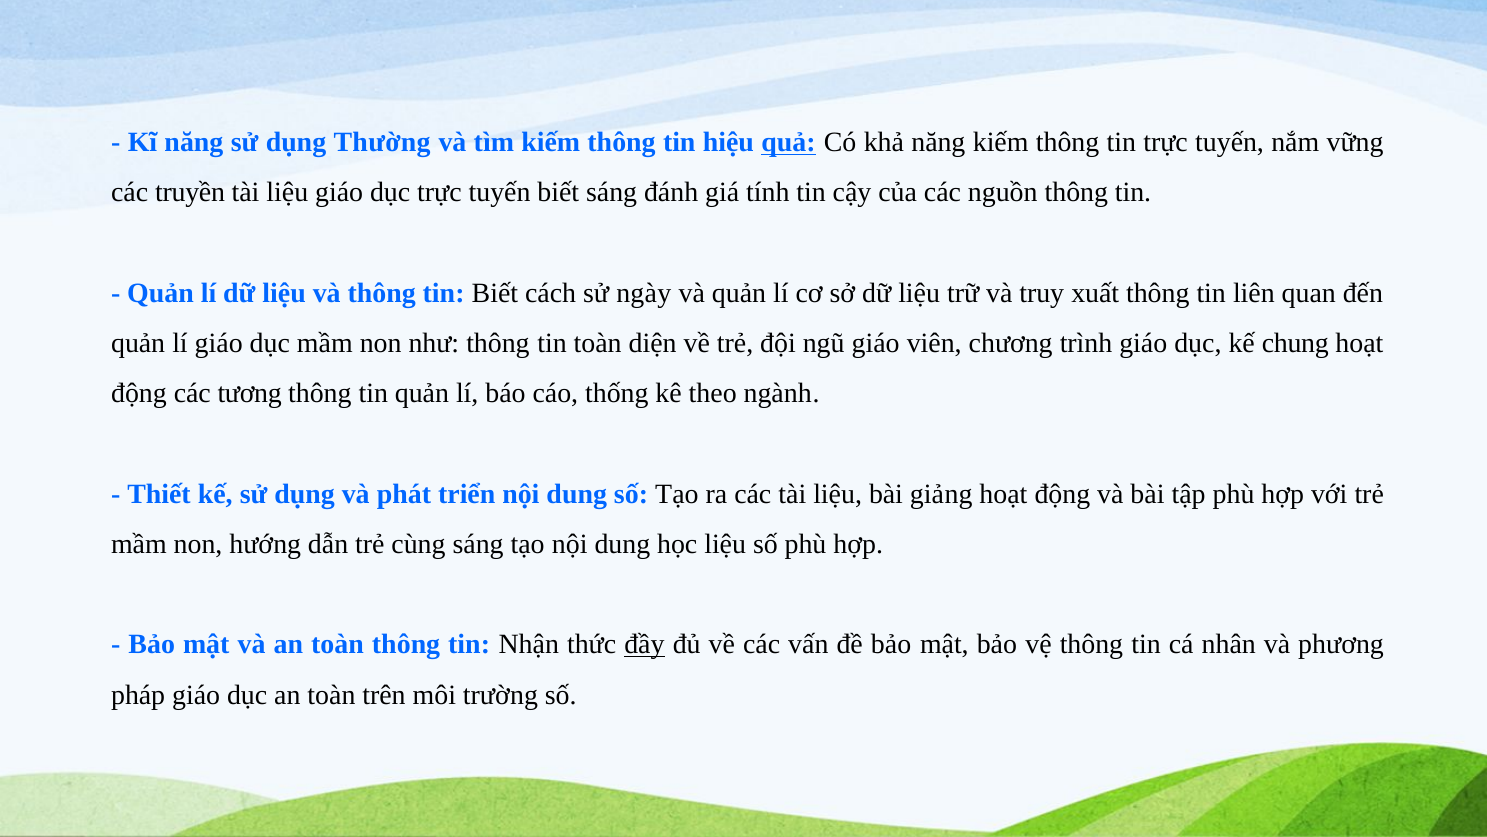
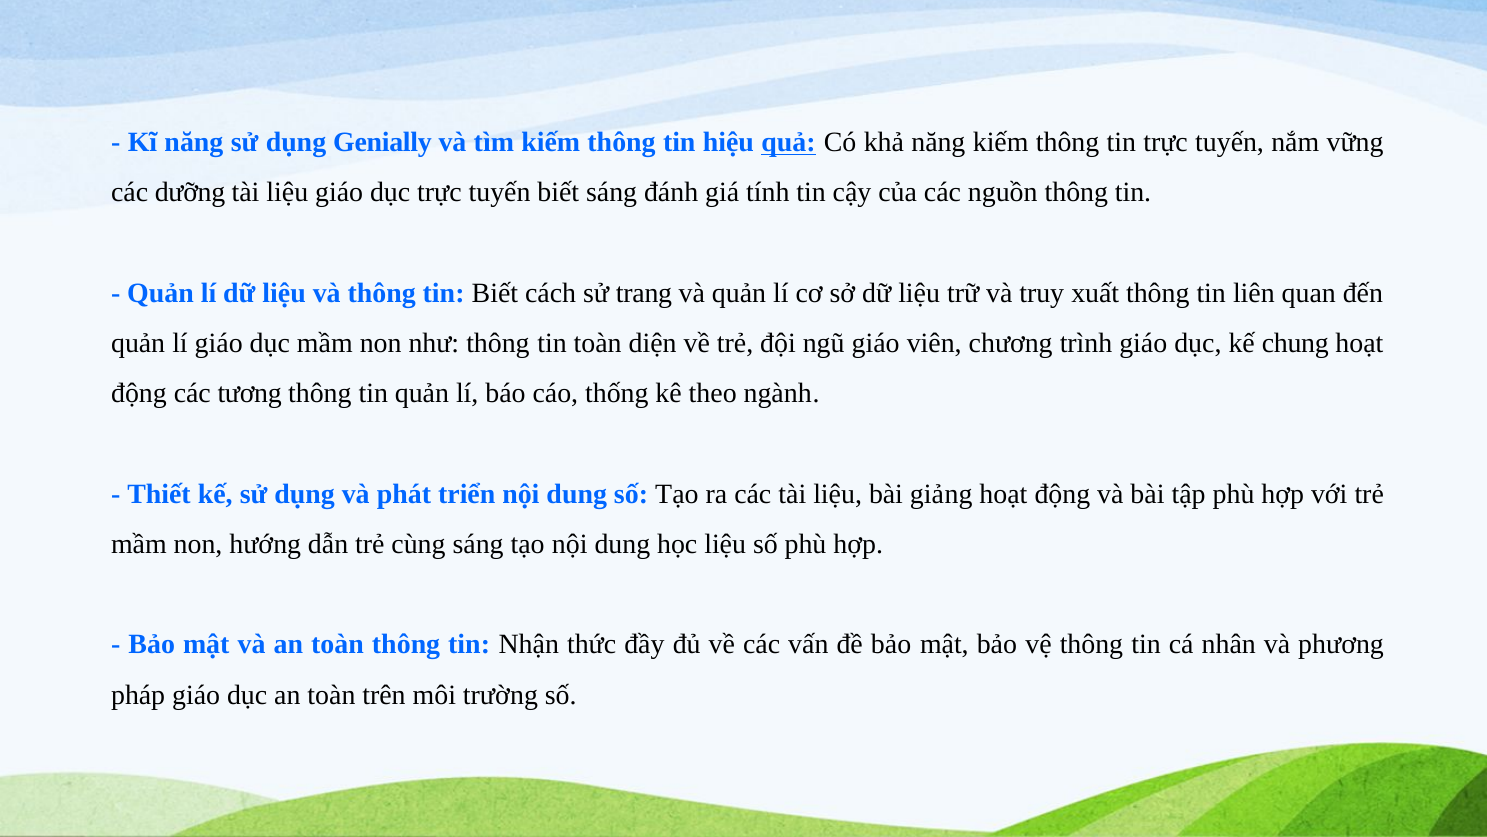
Thường: Thường -> Genially
truyền: truyền -> dưỡng
ngày: ngày -> trang
đầy underline: present -> none
